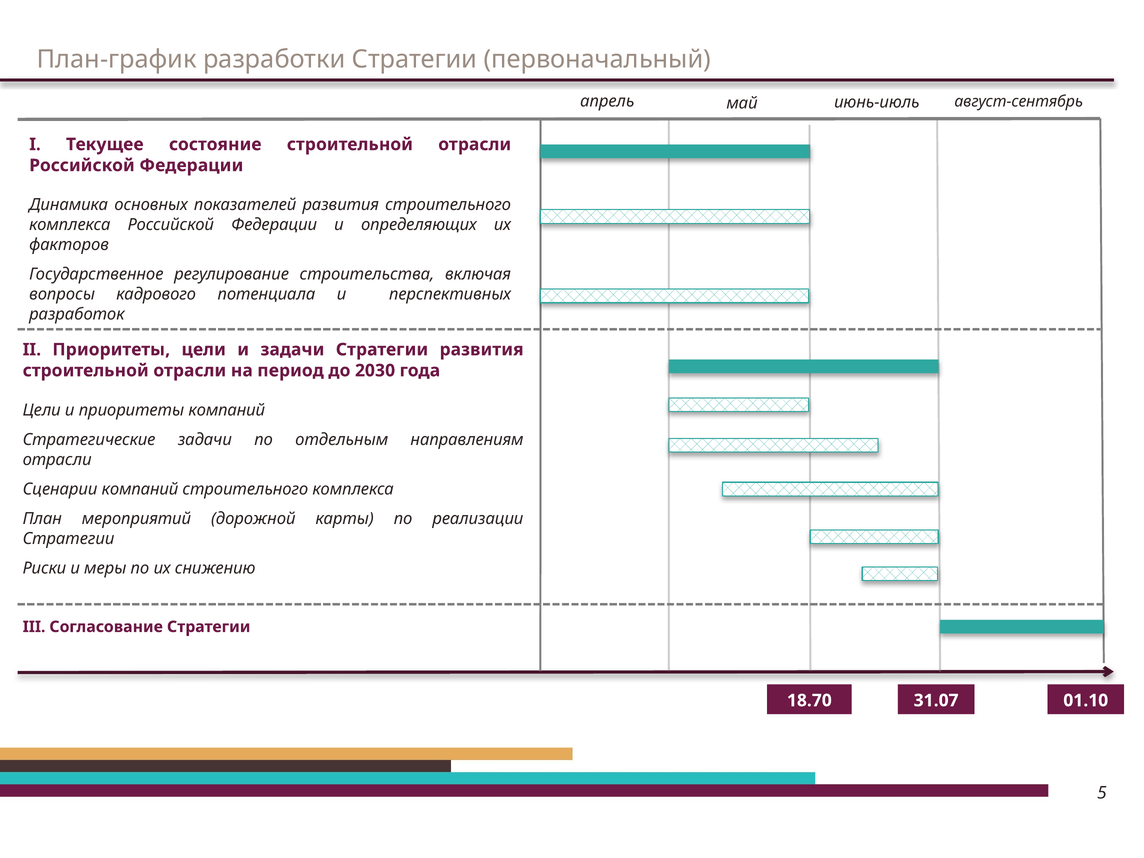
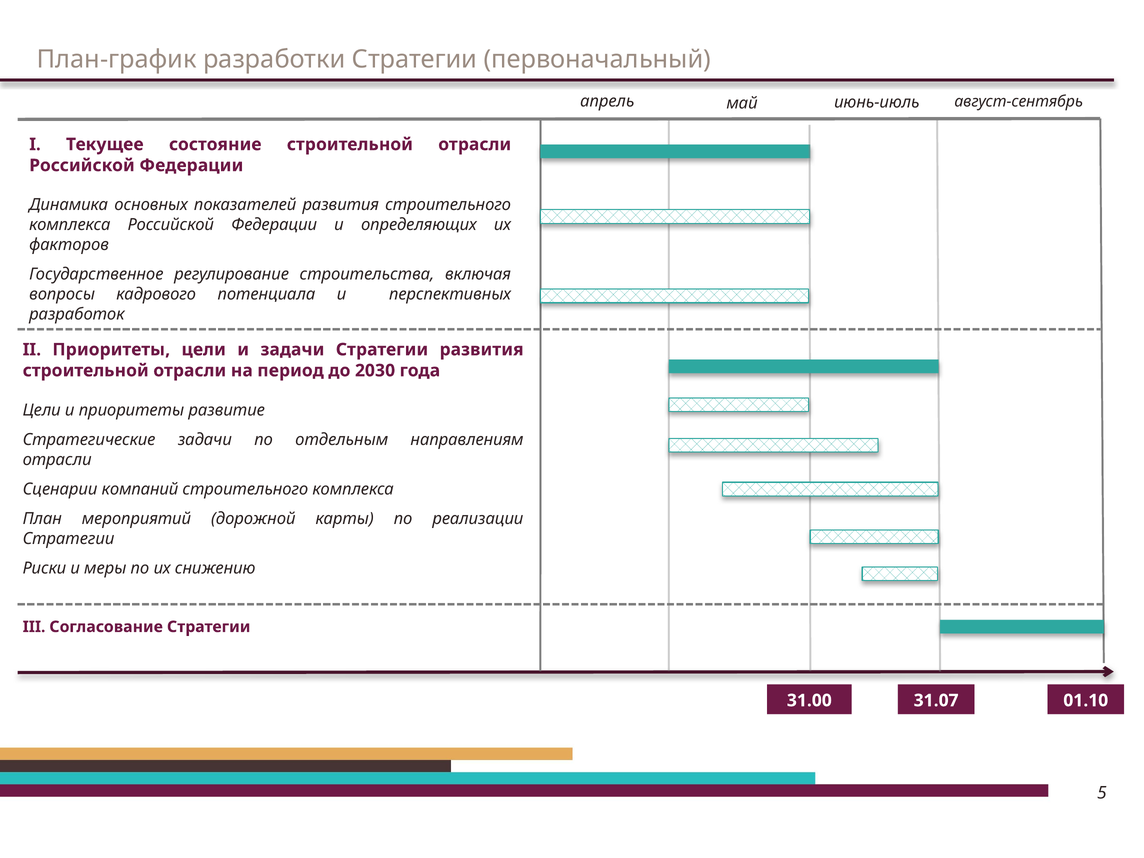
приоритеты компаний: компаний -> развитие
18.70: 18.70 -> 31.00
